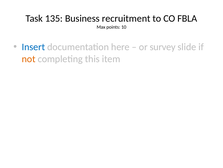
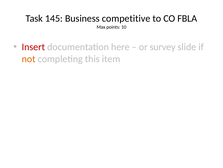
135: 135 -> 145
recruitment: recruitment -> competitive
Insert colour: blue -> red
